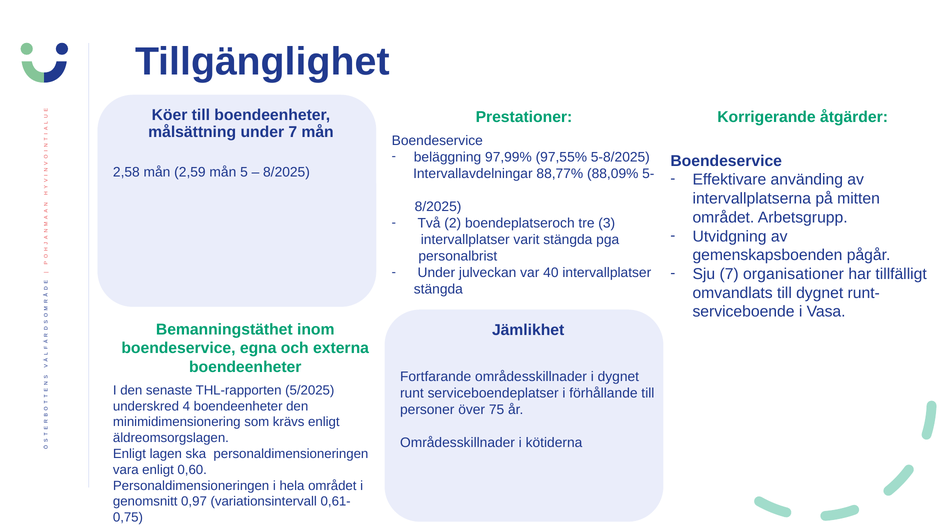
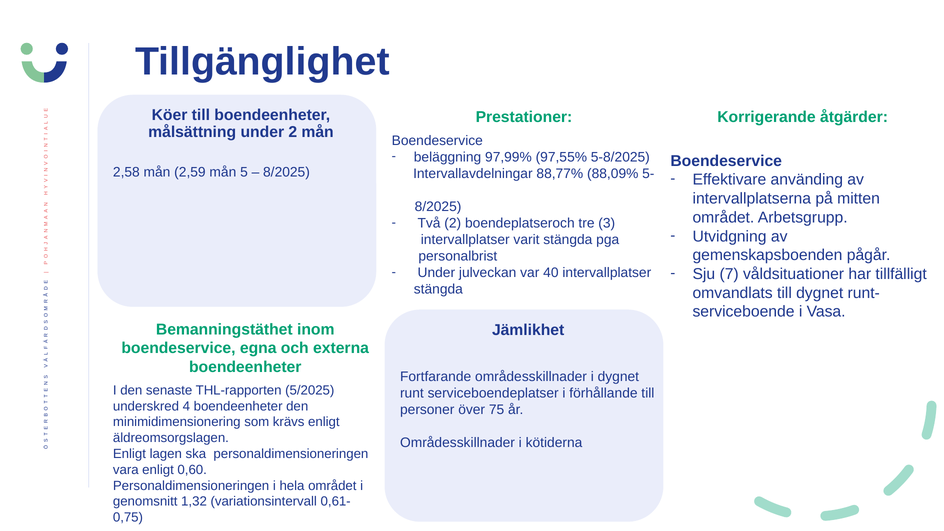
under 7: 7 -> 2
organisationer: organisationer -> våldsituationer
0,97: 0,97 -> 1,32
